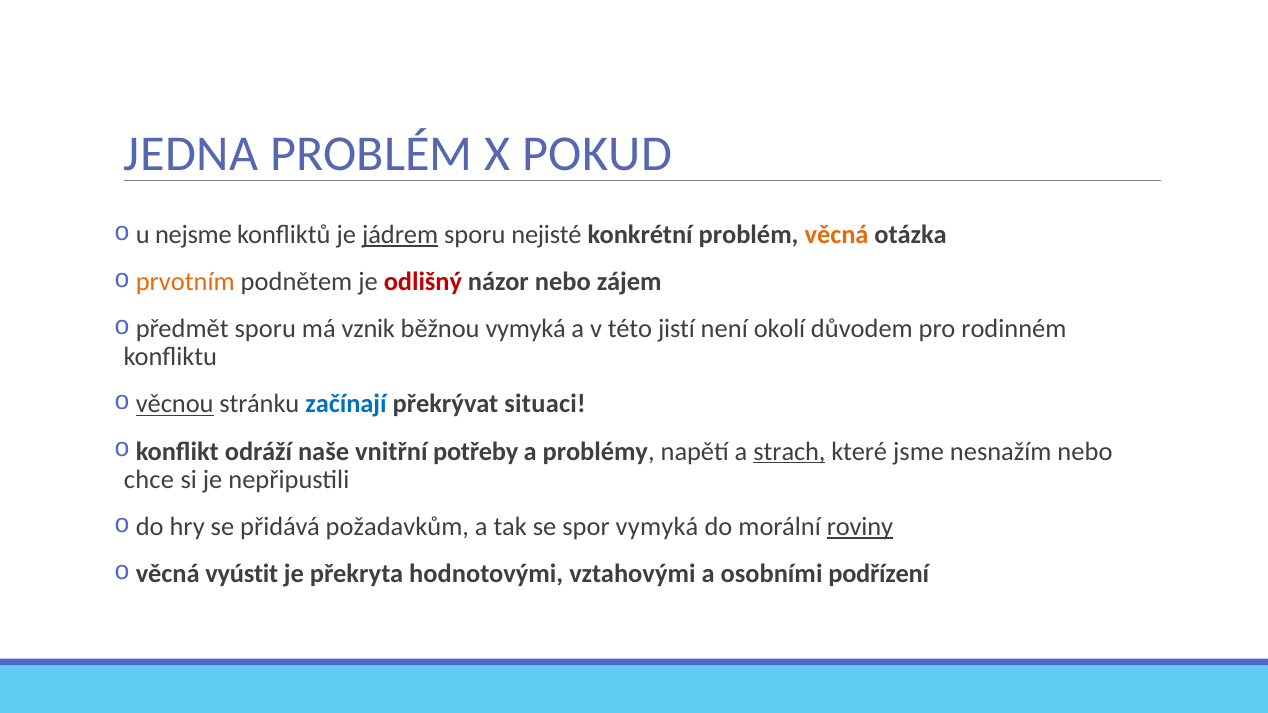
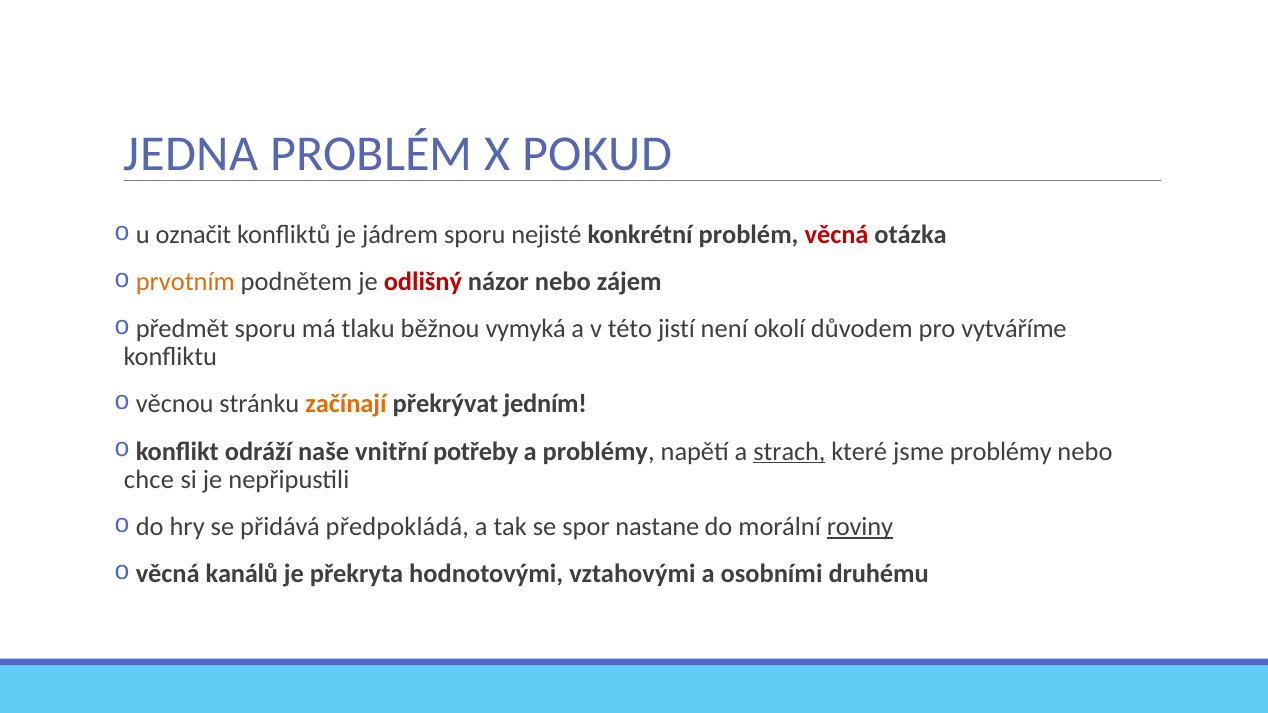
nejsme: nejsme -> označit
jádrem underline: present -> none
věcná at (836, 235) colour: orange -> red
vznik: vznik -> tlaku
rodinném: rodinném -> vytváříme
věcnou underline: present -> none
začínají colour: blue -> orange
situaci: situaci -> jedním
jsme nesnažím: nesnažím -> problémy
požadavkům: požadavkům -> předpokládá
spor vymyká: vymyká -> nastane
vyústit: vyústit -> kanálů
podřízení: podřízení -> druhému
